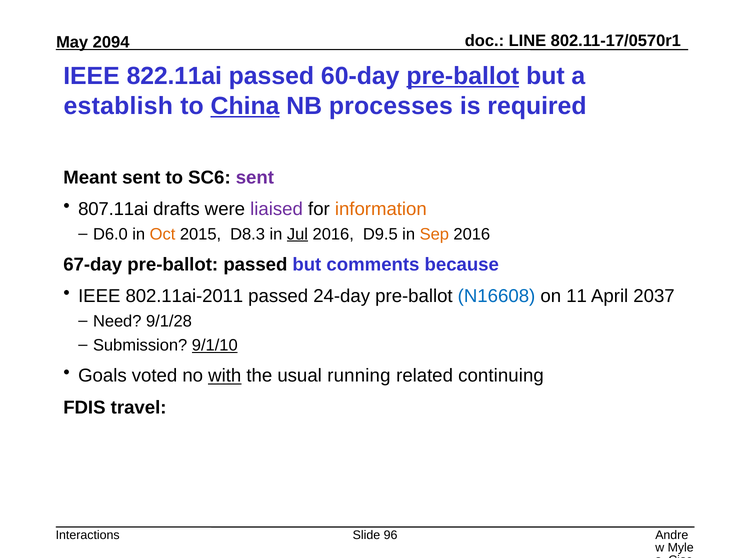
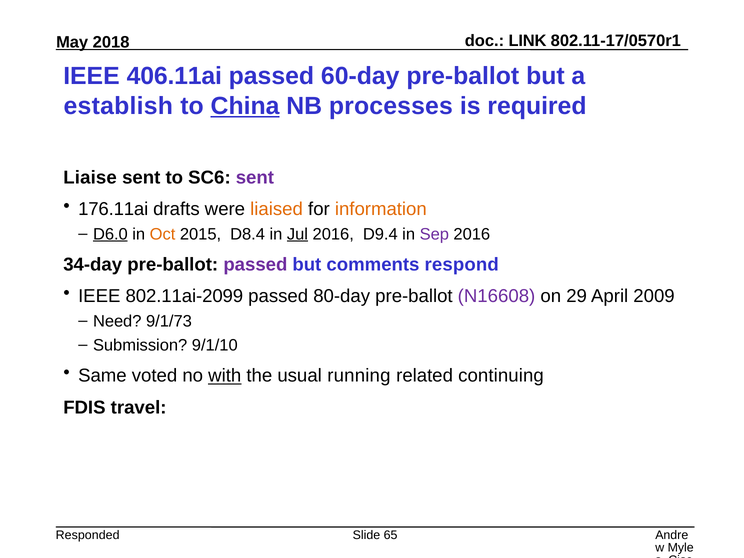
LINE: LINE -> LINK
2094: 2094 -> 2018
822.11ai: 822.11ai -> 406.11ai
pre-ballot at (463, 76) underline: present -> none
Meant: Meant -> Liaise
807.11ai: 807.11ai -> 176.11ai
liaised colour: purple -> orange
D6.0 underline: none -> present
D8.3: D8.3 -> D8.4
D9.5: D9.5 -> D9.4
Sep colour: orange -> purple
67-day: 67-day -> 34-day
passed at (255, 265) colour: black -> purple
because: because -> respond
802.11ai-2011: 802.11ai-2011 -> 802.11ai-2099
24-day: 24-day -> 80-day
N16608 colour: blue -> purple
11: 11 -> 29
2037: 2037 -> 2009
9/1/28: 9/1/28 -> 9/1/73
9/1/10 underline: present -> none
Goals: Goals -> Same
Interactions: Interactions -> Responded
96: 96 -> 65
